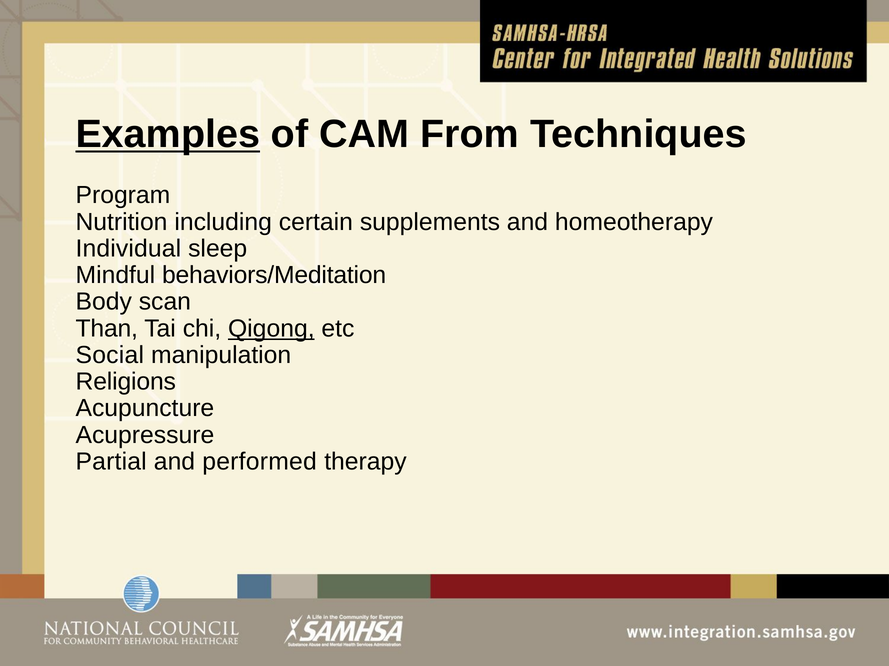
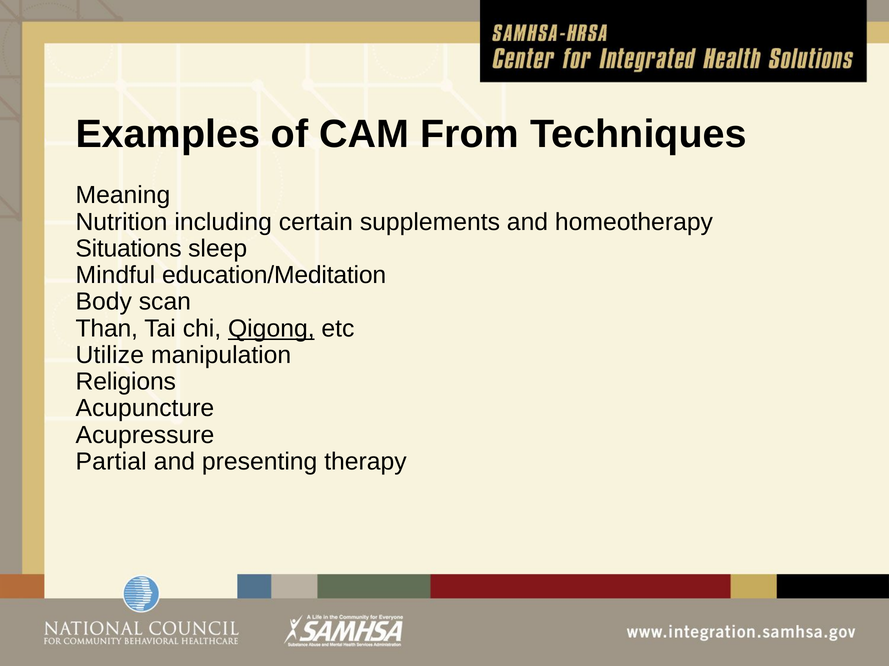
Examples underline: present -> none
Program: Program -> Meaning
Individual: Individual -> Situations
behaviors/Meditation: behaviors/Meditation -> education/Meditation
Social: Social -> Utilize
performed: performed -> presenting
